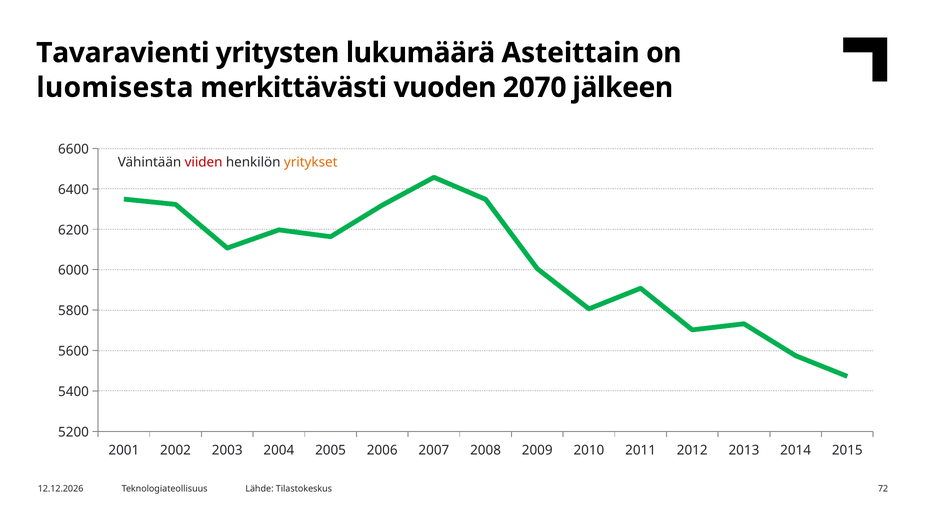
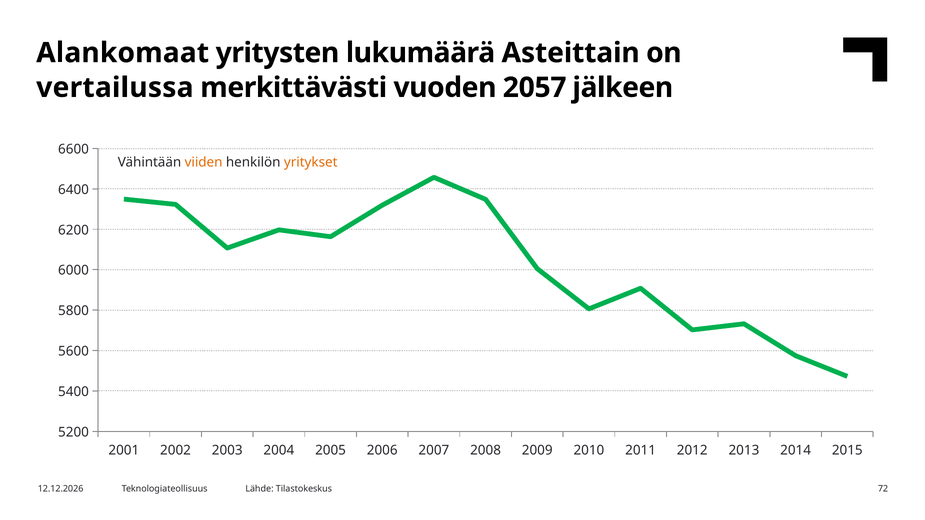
Tavaravienti: Tavaravienti -> Alankomaat
luomisesta: luomisesta -> vertailussa
2070: 2070 -> 2057
viiden colour: red -> orange
